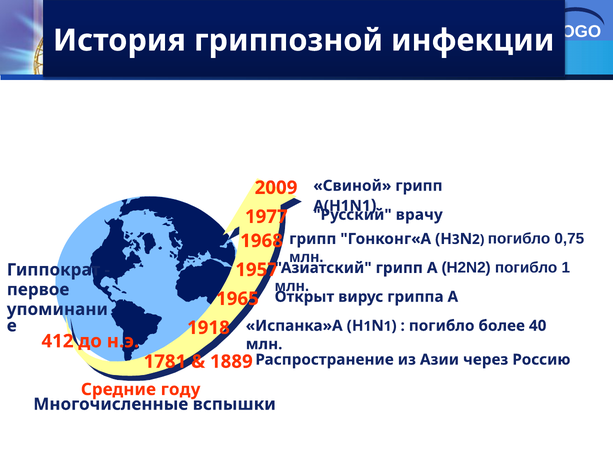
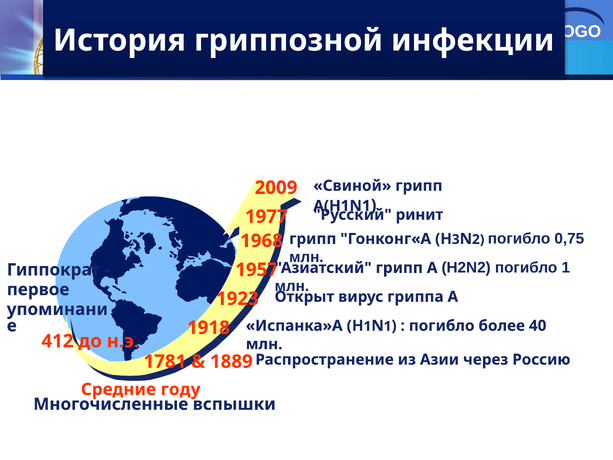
врачу: врачу -> ринит
1965: 1965 -> 1923
